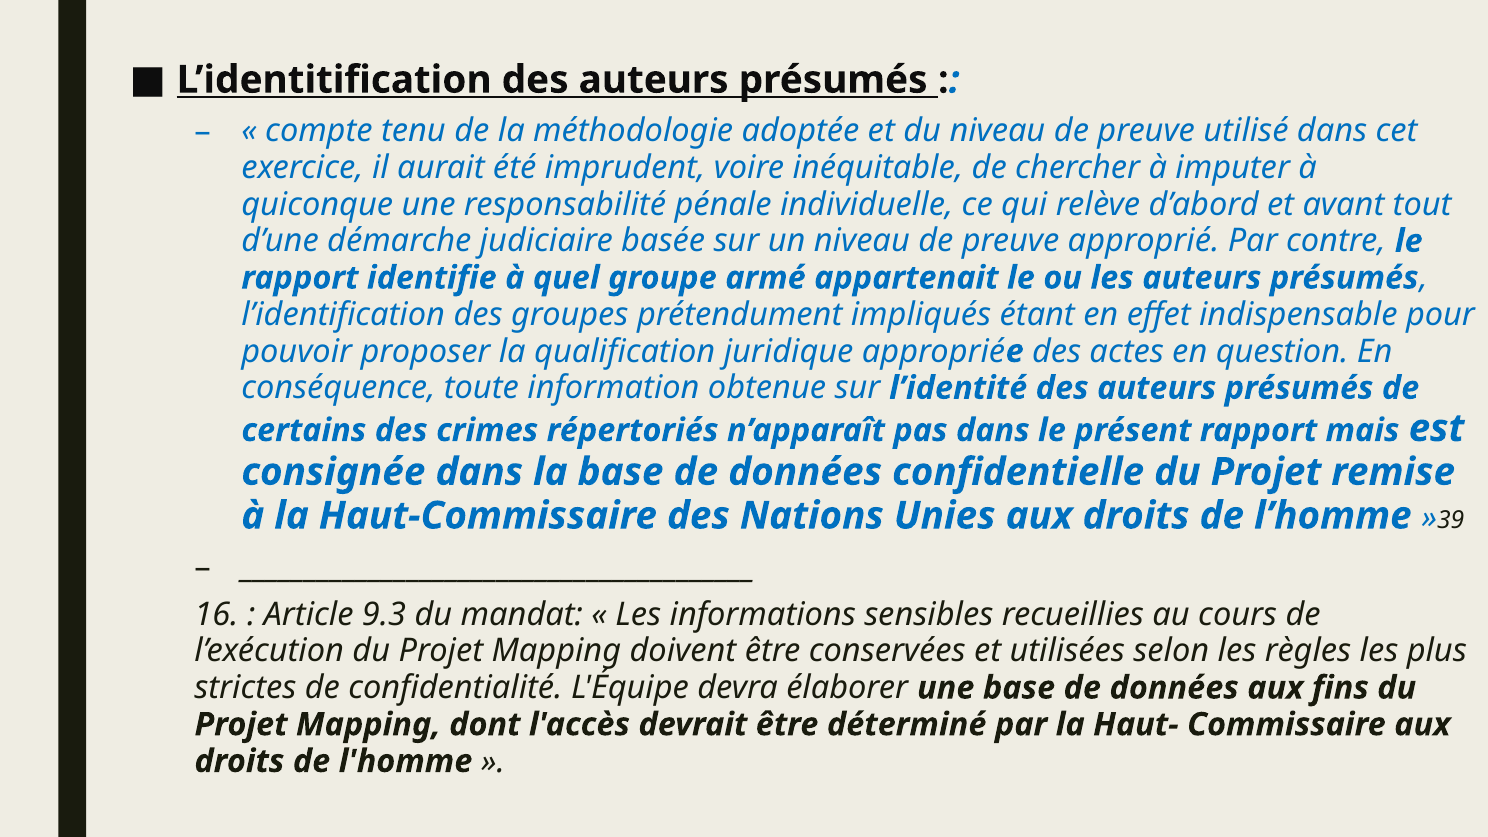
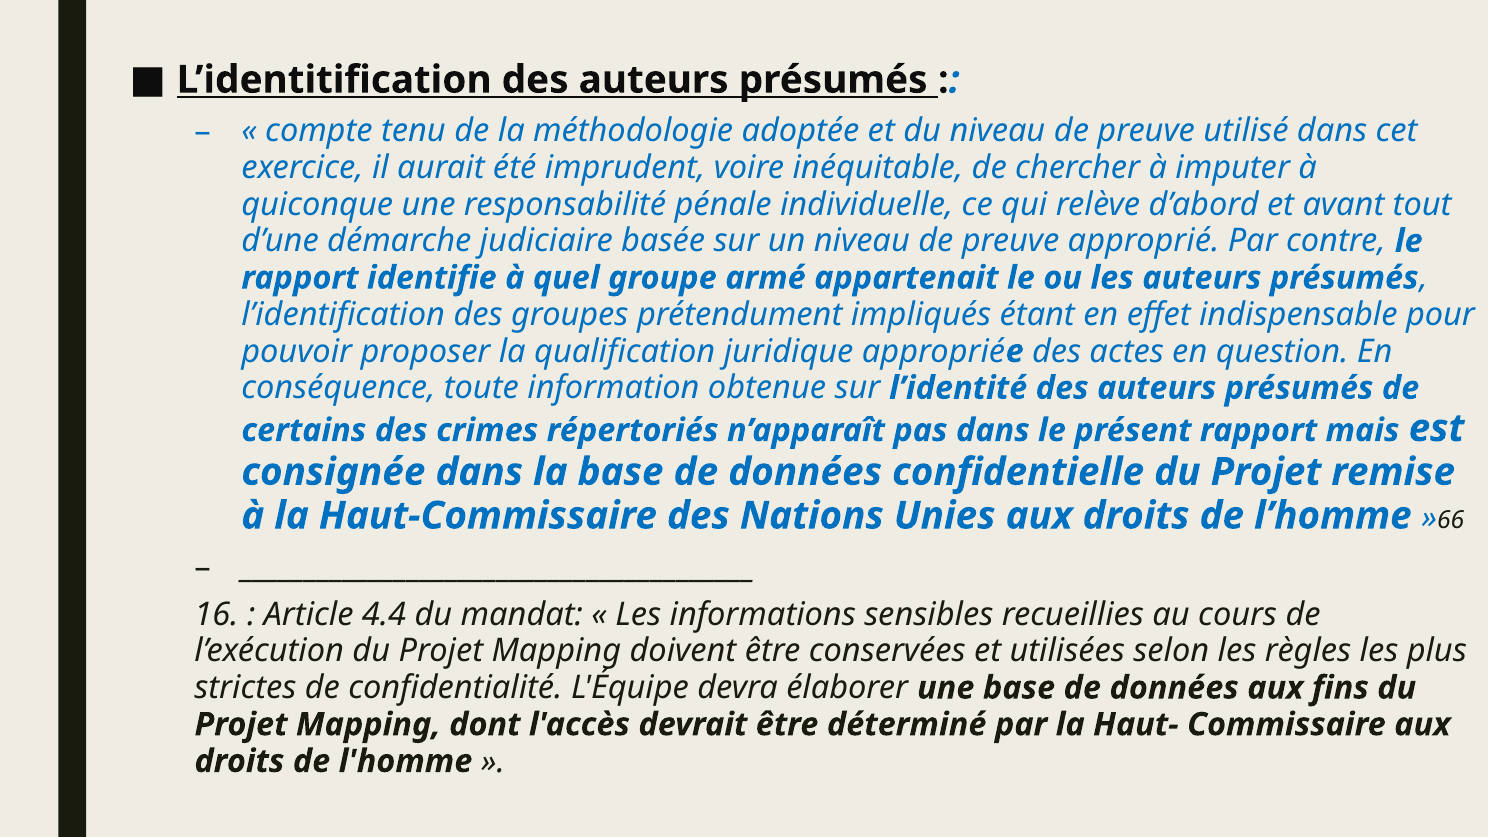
39: 39 -> 66
9.3: 9.3 -> 4.4
